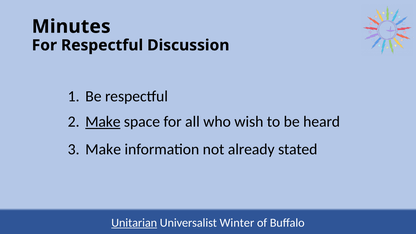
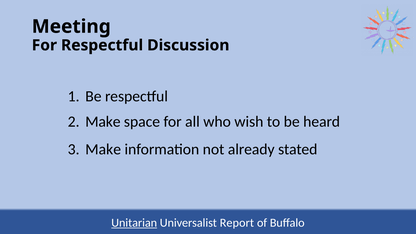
Minutes: Minutes -> Meeting
Make at (103, 122) underline: present -> none
Winter: Winter -> Report
